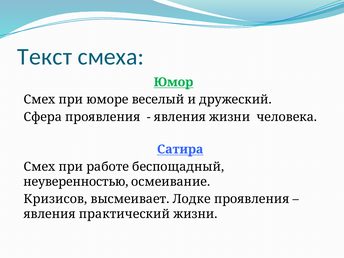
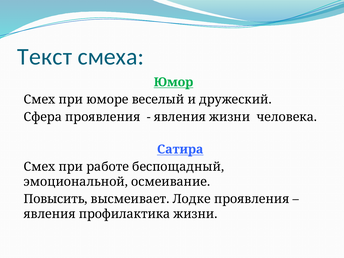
неуверенностью: неуверенностью -> эмоциональной
Кризисов: Кризисов -> Повысить
практический: практический -> профилактика
